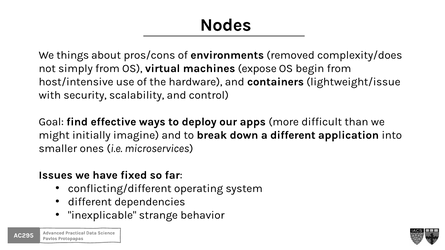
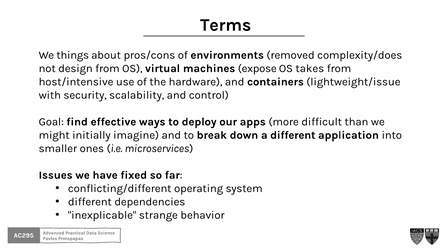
Nodes: Nodes -> Terms
simply: simply -> design
begin: begin -> takes
